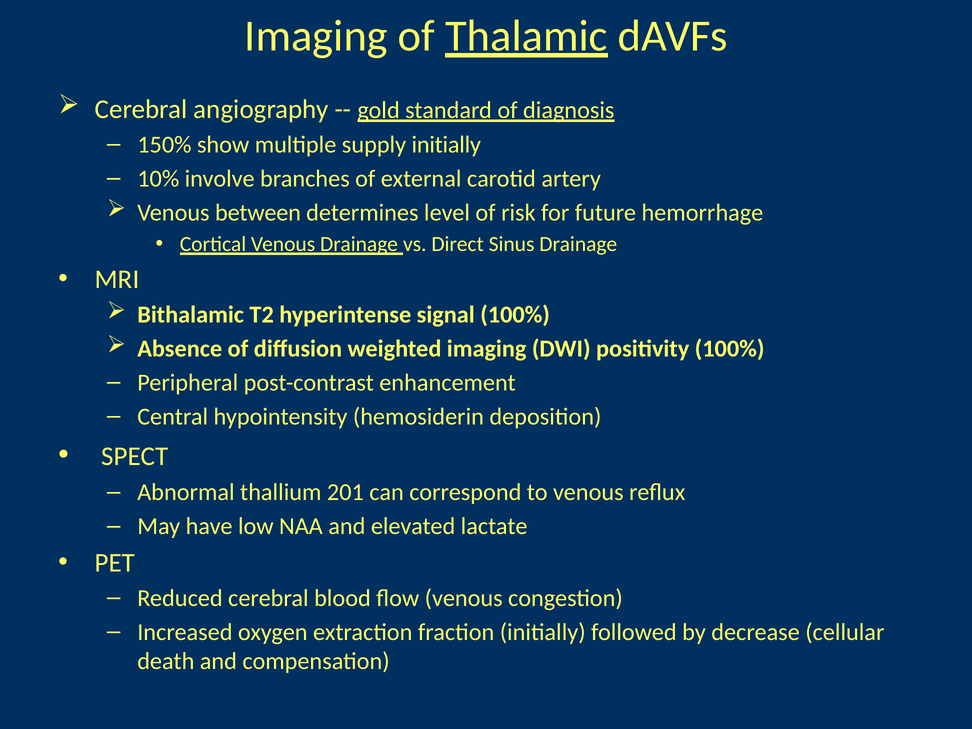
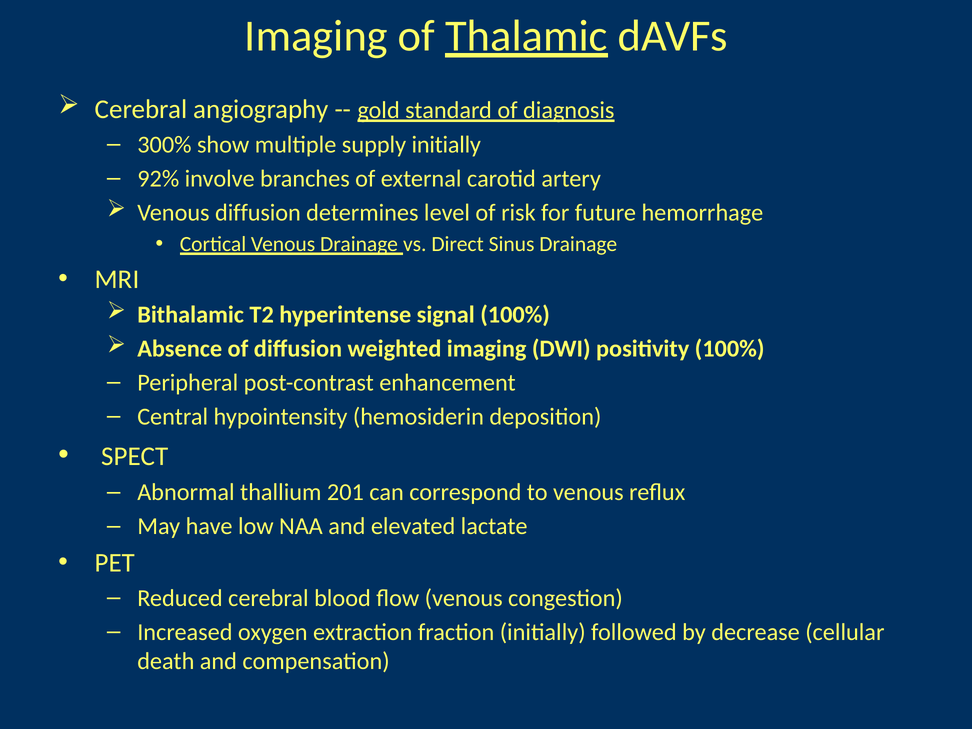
150%: 150% -> 300%
10%: 10% -> 92%
Venous between: between -> diffusion
